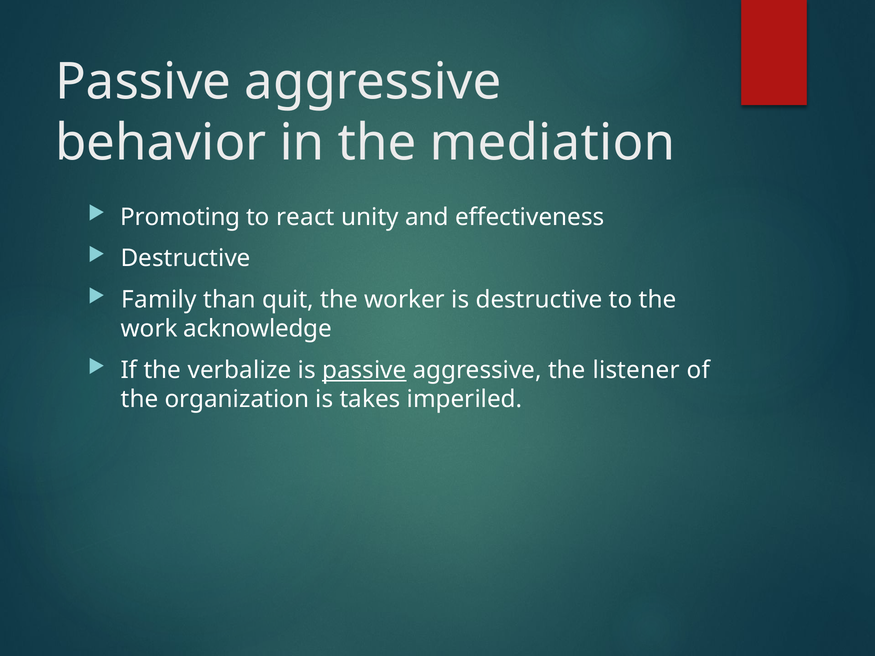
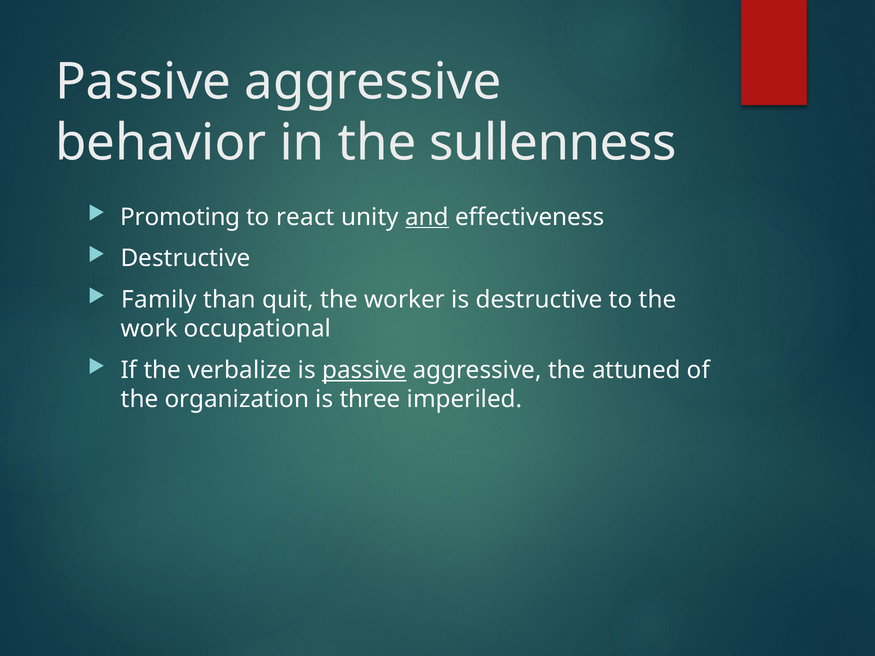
mediation: mediation -> sullenness
and underline: none -> present
acknowledge: acknowledge -> occupational
listener: listener -> attuned
takes: takes -> three
